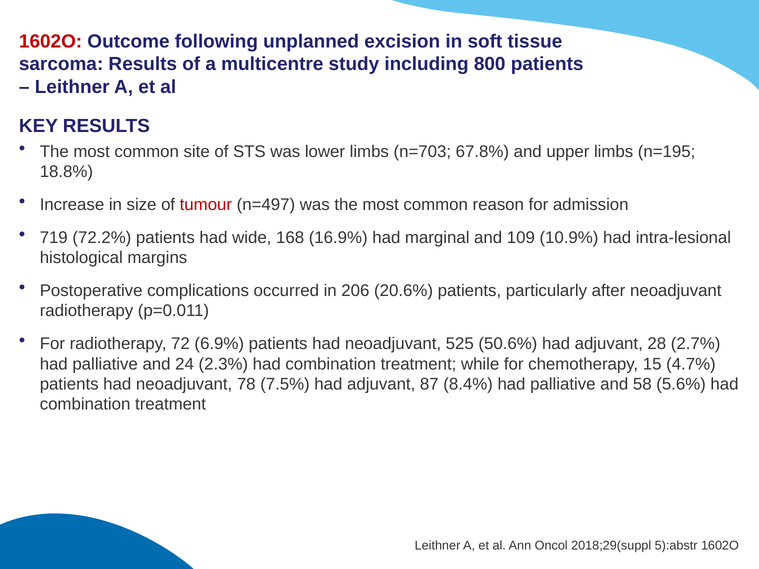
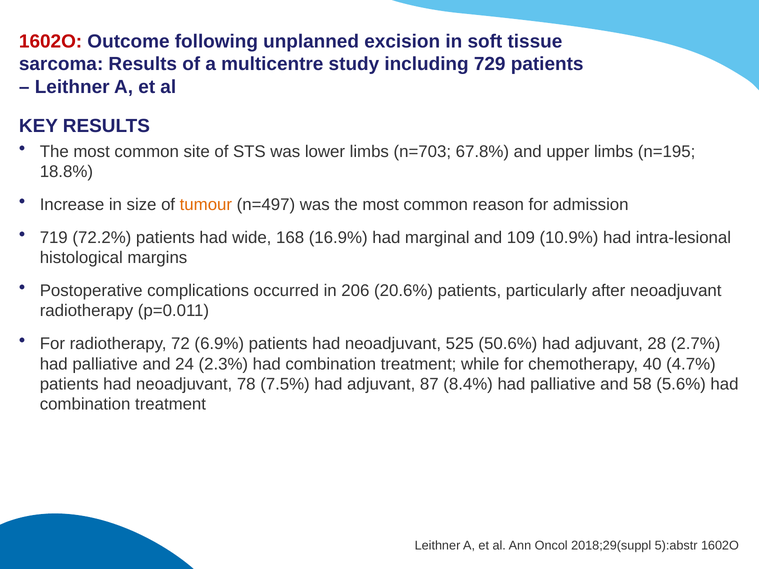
800: 800 -> 729
tumour colour: red -> orange
15: 15 -> 40
